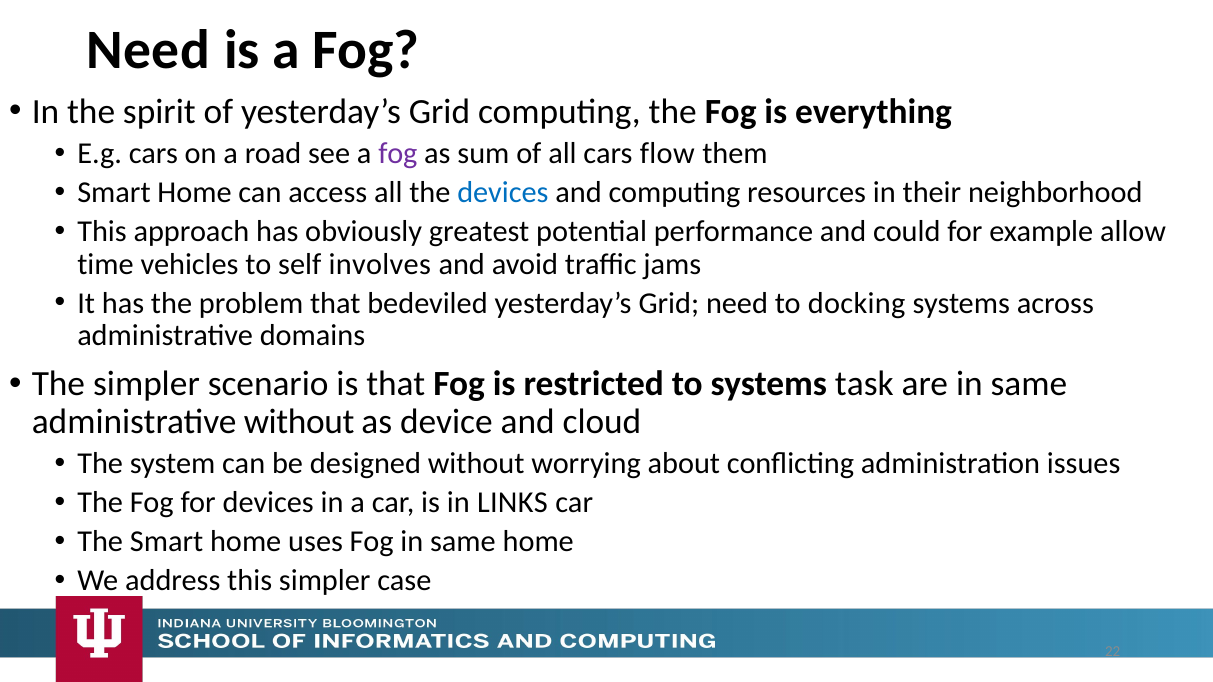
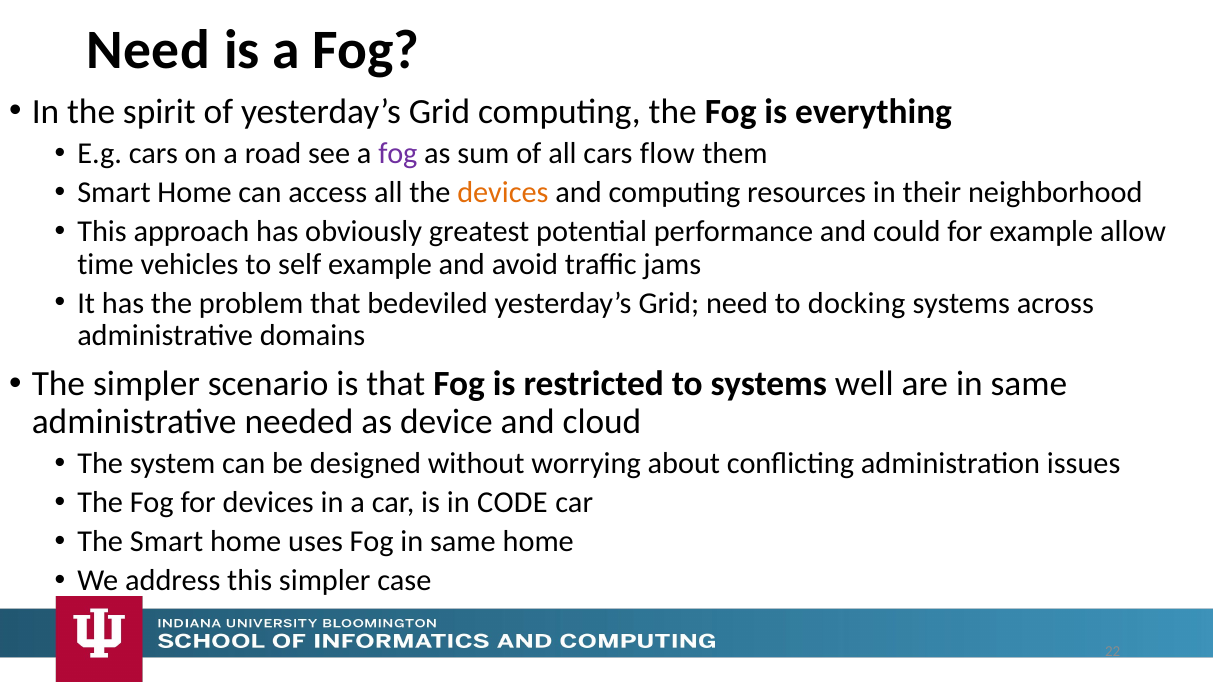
devices at (503, 192) colour: blue -> orange
self involves: involves -> example
task: task -> well
administrative without: without -> needed
LINKS: LINKS -> CODE
